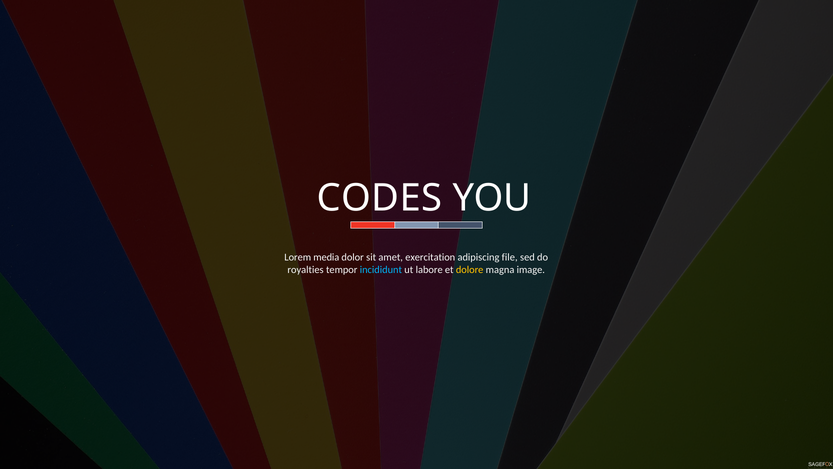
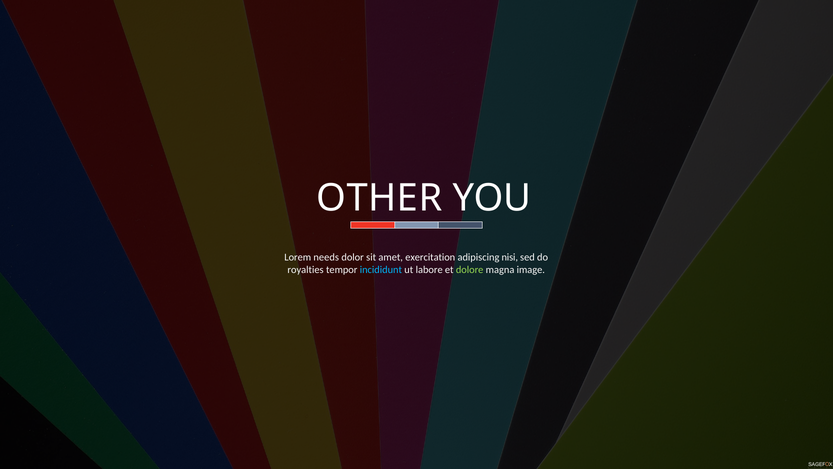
CODES: CODES -> OTHER
media: media -> needs
file: file -> nisi
dolore colour: yellow -> light green
